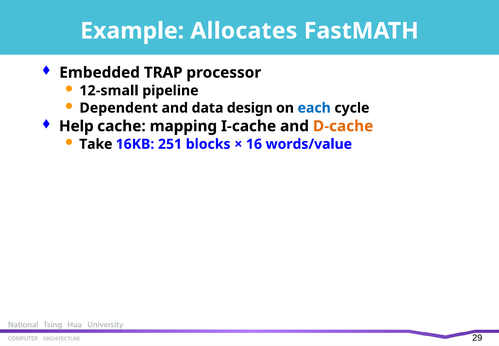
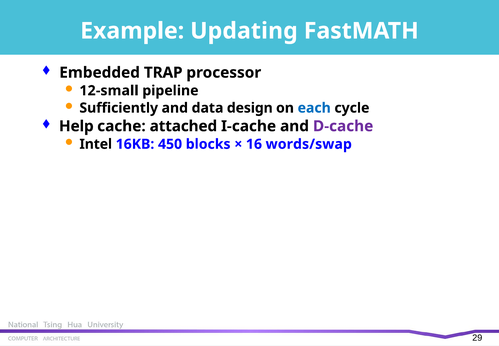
Allocates: Allocates -> Updating
Dependent: Dependent -> Sufficiently
mapping: mapping -> attached
D-cache colour: orange -> purple
Take: Take -> Intel
251: 251 -> 450
words/value: words/value -> words/swap
